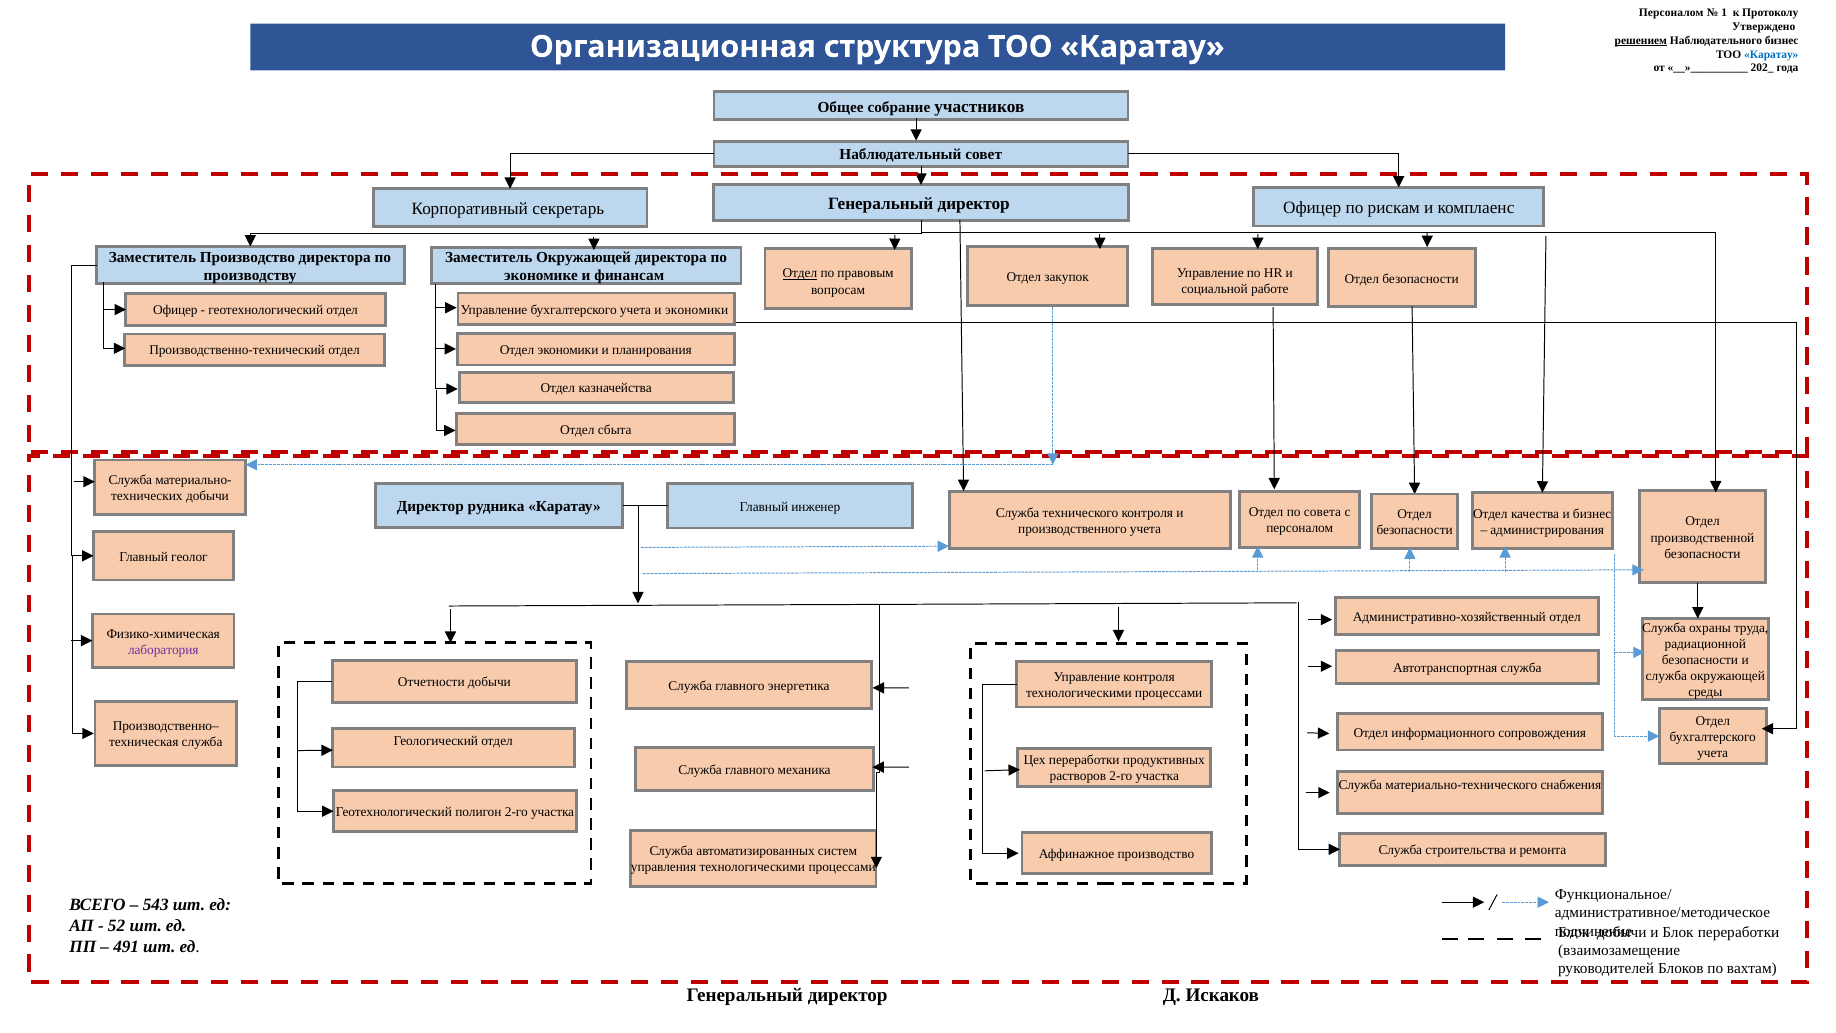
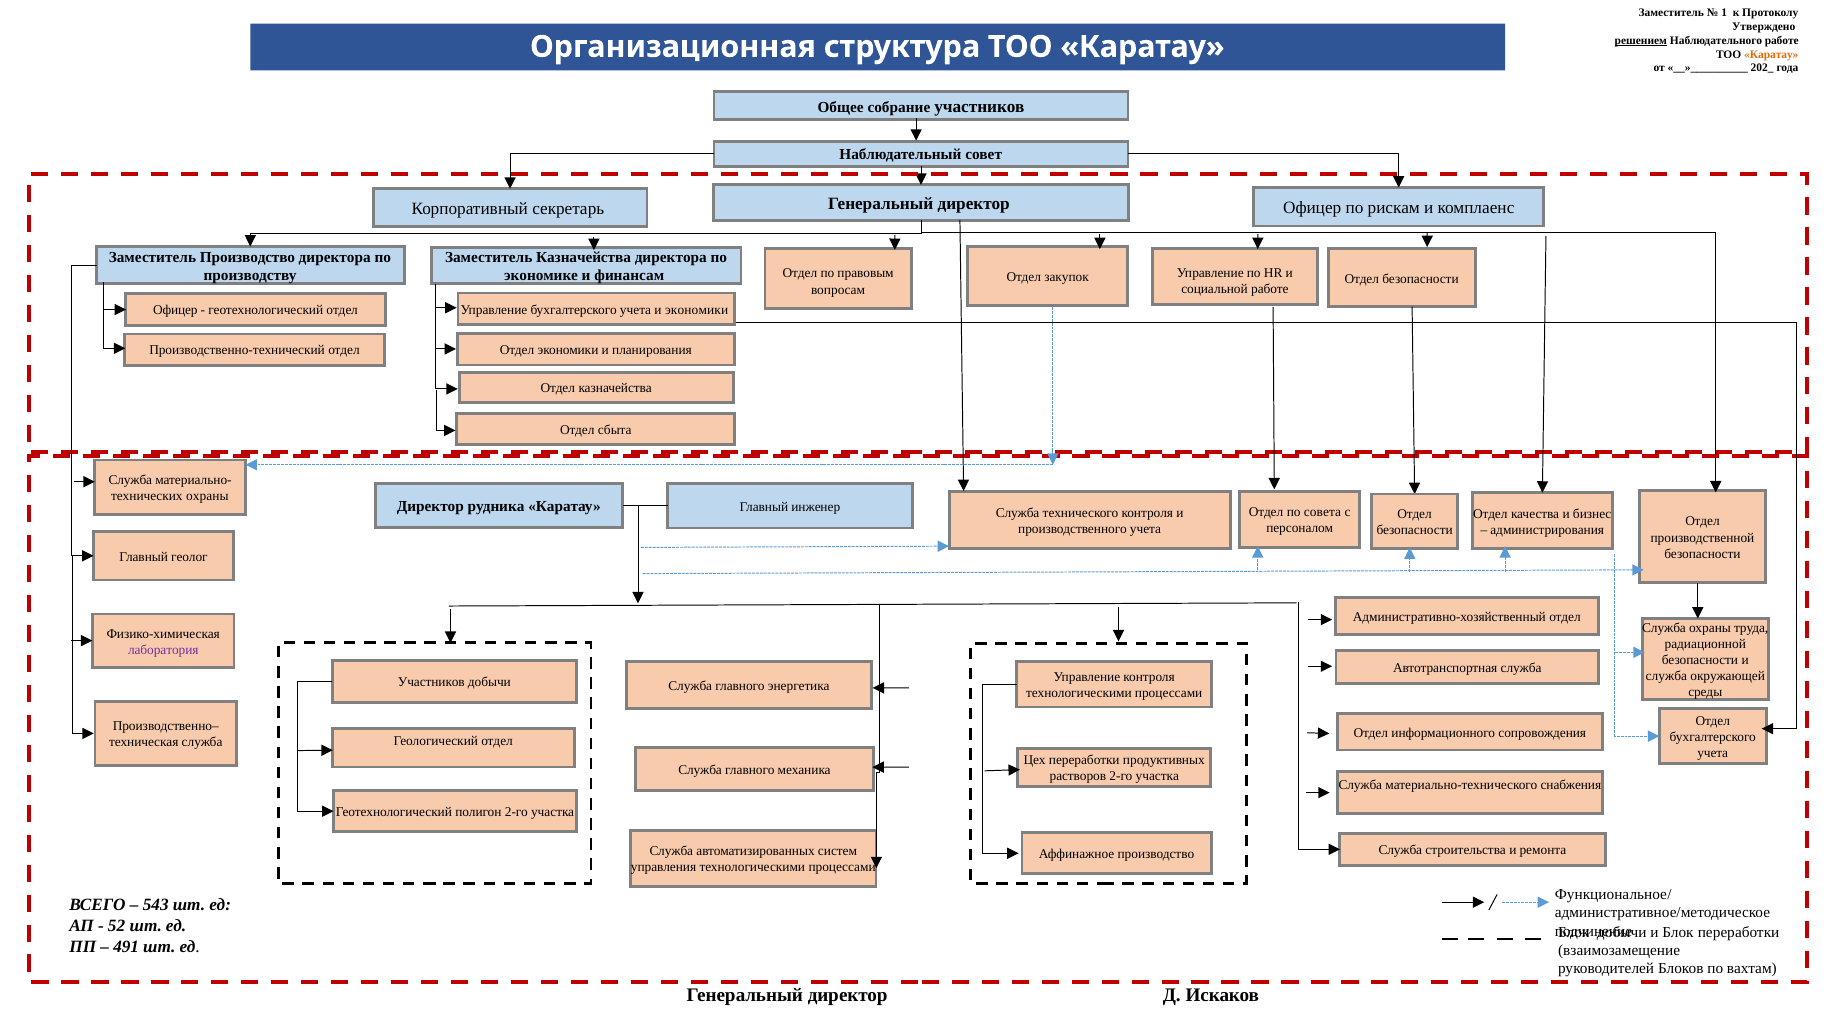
Персоналом at (1671, 13): Персоналом -> Заместитель
Наблюдательного бизнес: бизнес -> работе
Каратау at (1771, 54) colour: blue -> orange
Заместитель Окружающей: Окружающей -> Казначейства
Отдел at (800, 273) underline: present -> none
добычи at (207, 496): добычи -> охраны
Отчетности at (431, 682): Отчетности -> Участников
